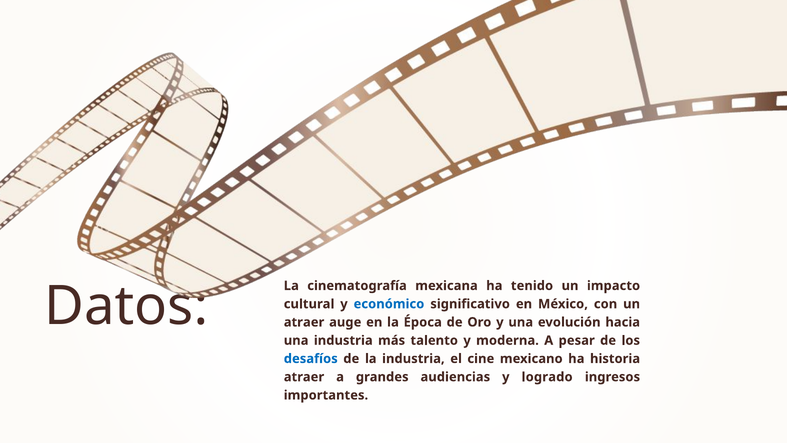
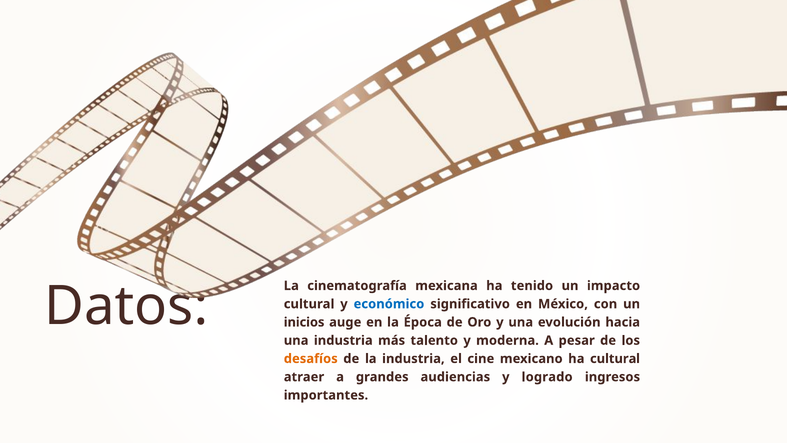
atraer at (304, 322): atraer -> inicios
desafíos colour: blue -> orange
ha historia: historia -> cultural
